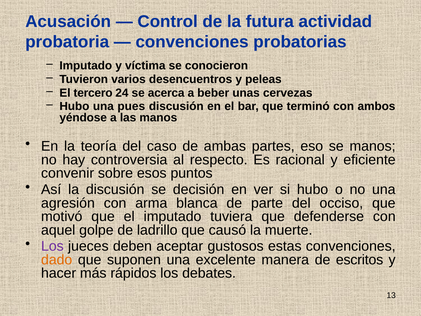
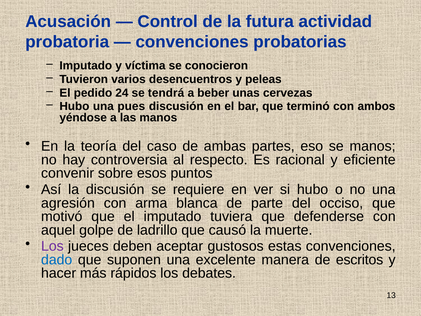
tercero: tercero -> pedido
acerca: acerca -> tendrá
decisión: decisión -> requiere
dado colour: orange -> blue
